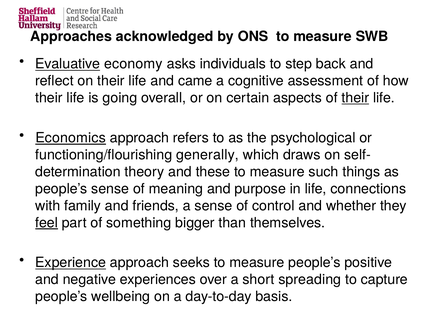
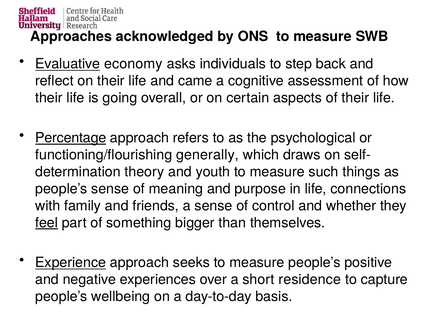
their at (355, 98) underline: present -> none
Economics: Economics -> Percentage
these: these -> youth
spreading: spreading -> residence
